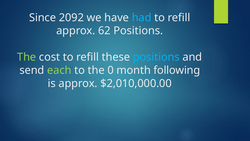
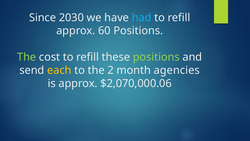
2092: 2092 -> 2030
62: 62 -> 60
positions at (156, 57) colour: light blue -> light green
each colour: light green -> yellow
0: 0 -> 2
following: following -> agencies
$2,010,000.00: $2,010,000.00 -> $2,070,000.06
